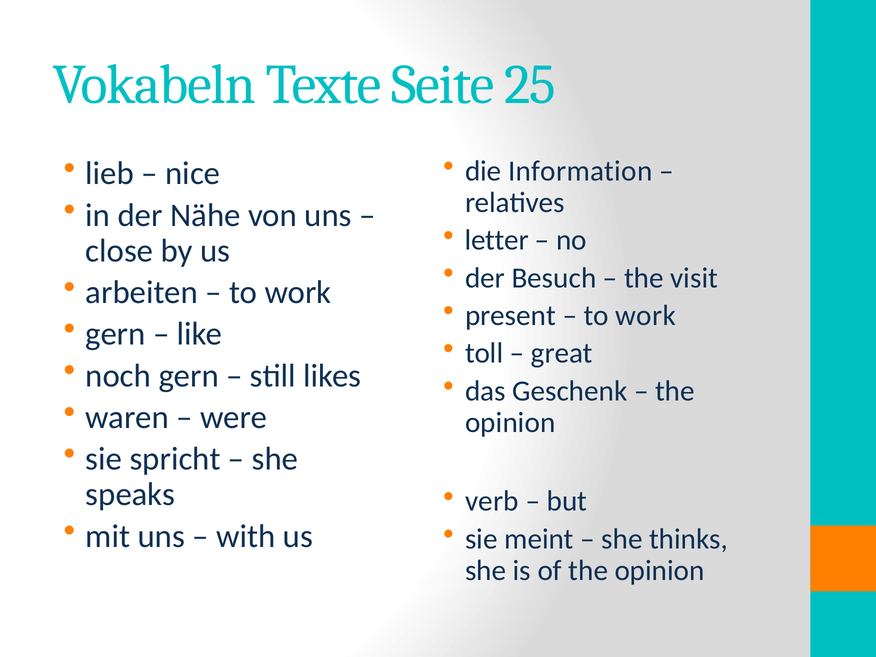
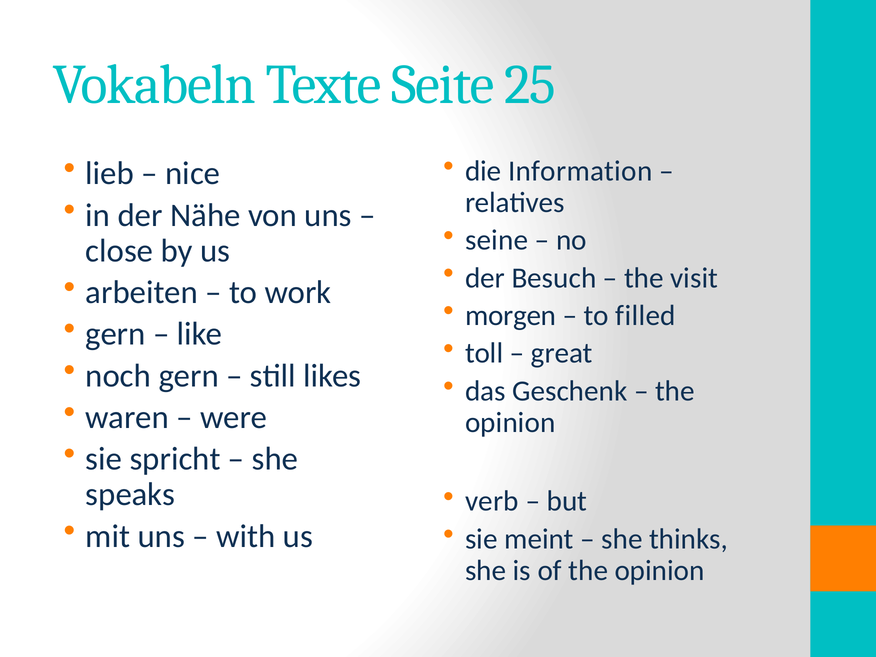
letter: letter -> seine
present: present -> morgen
work at (646, 316): work -> filled
